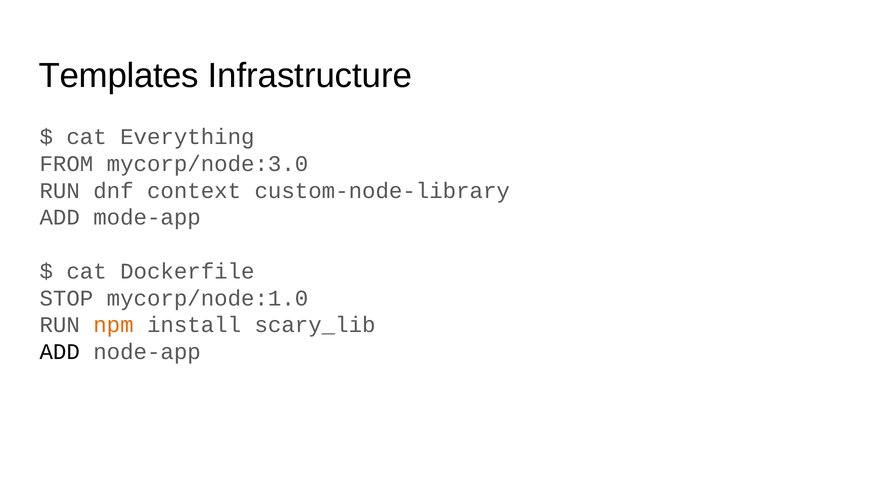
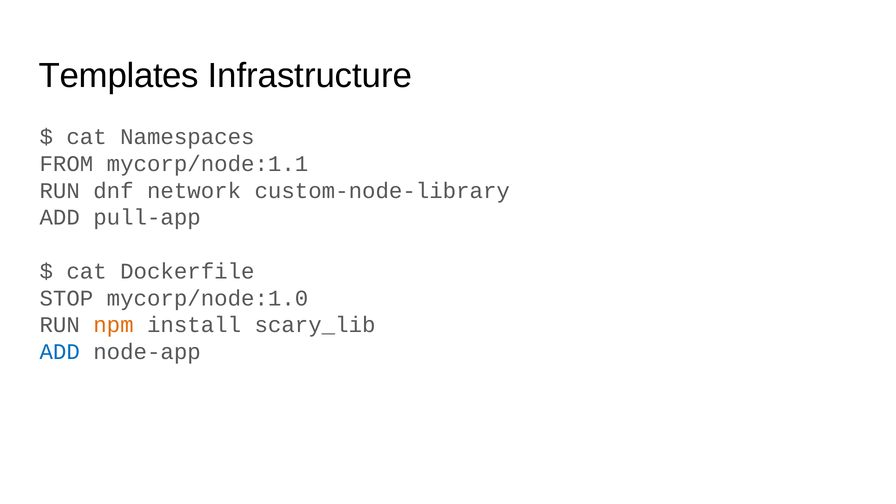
Everything: Everything -> Namespaces
mycorp/node:3.0: mycorp/node:3.0 -> mycorp/node:1.1
context: context -> network
mode-app: mode-app -> pull-app
ADD at (60, 352) colour: black -> blue
